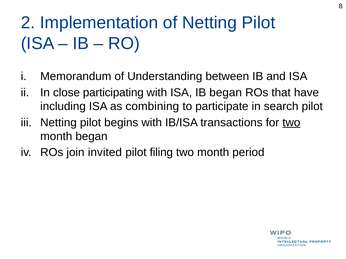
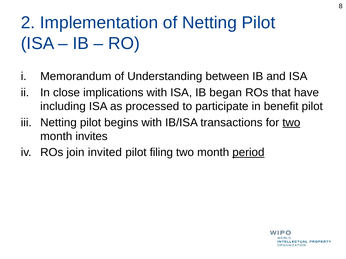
participating: participating -> implications
combining: combining -> processed
search: search -> benefit
month began: began -> invites
period underline: none -> present
